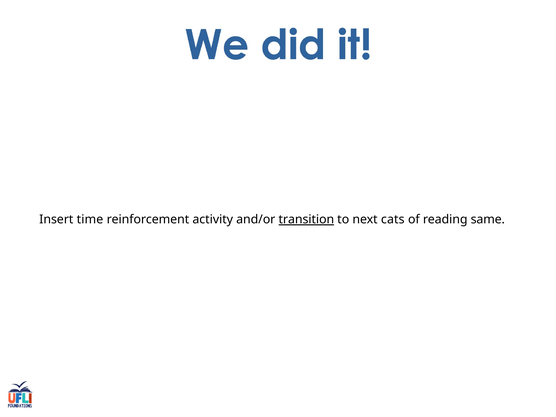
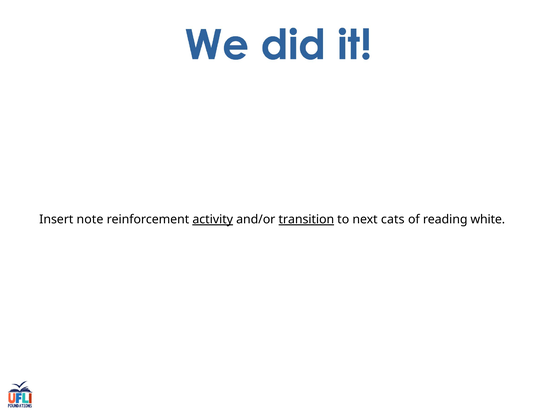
time: time -> note
activity underline: none -> present
same: same -> white
